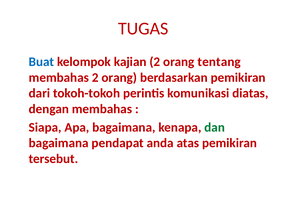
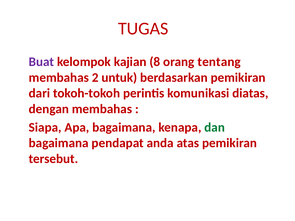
Buat colour: blue -> purple
kajian 2: 2 -> 8
membahas 2 orang: orang -> untuk
